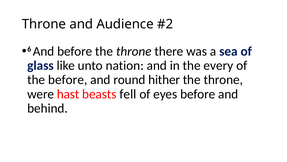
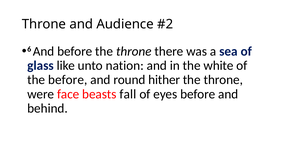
every: every -> white
hast: hast -> face
fell: fell -> fall
